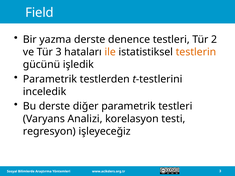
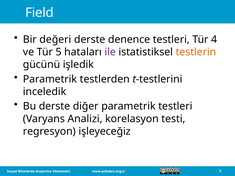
yazma: yazma -> değeri
2: 2 -> 4
Tür 3: 3 -> 5
ile colour: orange -> purple
